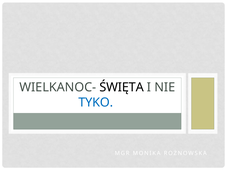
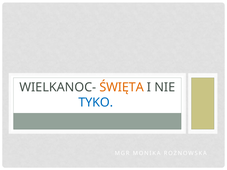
ŚWIĘTA colour: black -> orange
